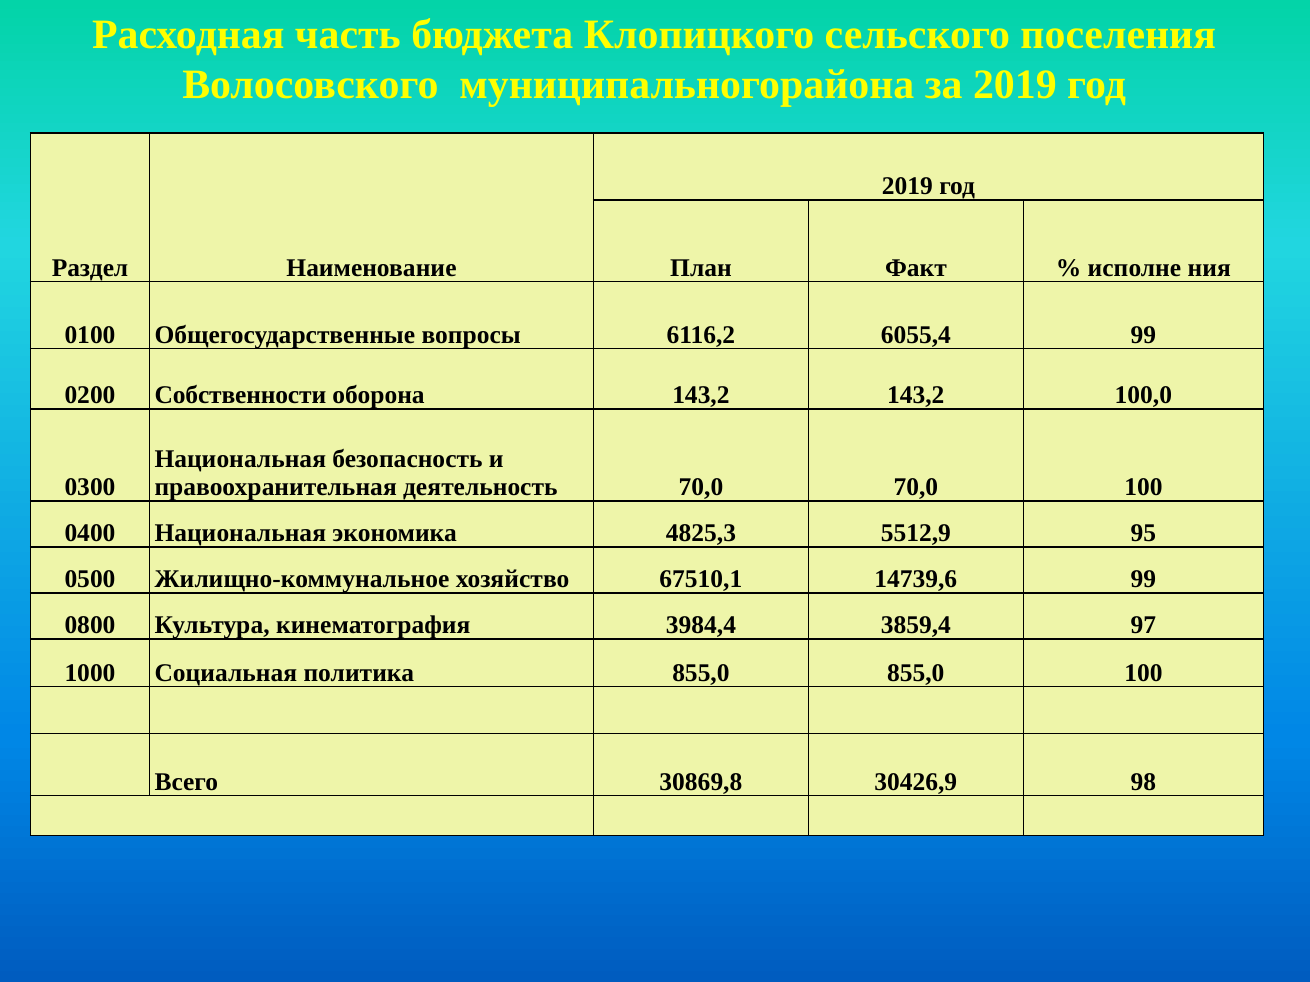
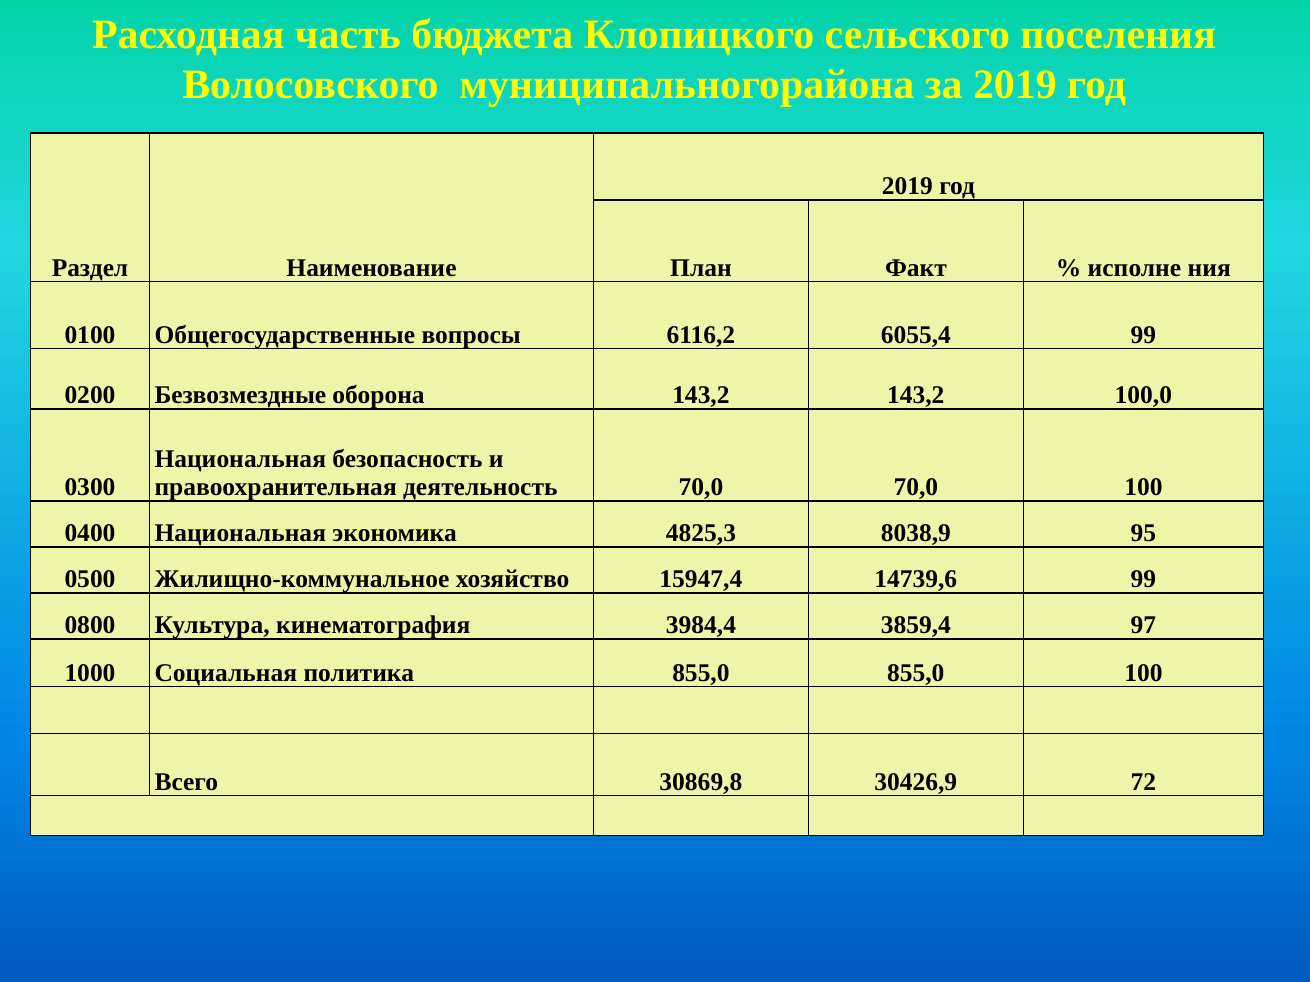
Собственности: Собственности -> Безвозмездные
5512,9: 5512,9 -> 8038,9
67510,1: 67510,1 -> 15947,4
98: 98 -> 72
